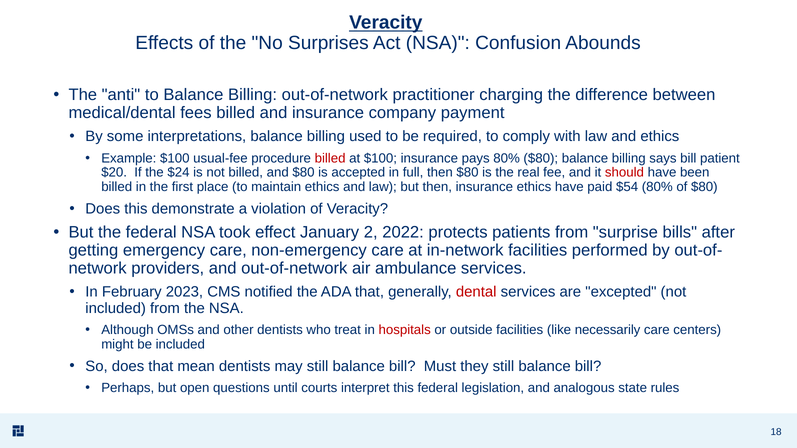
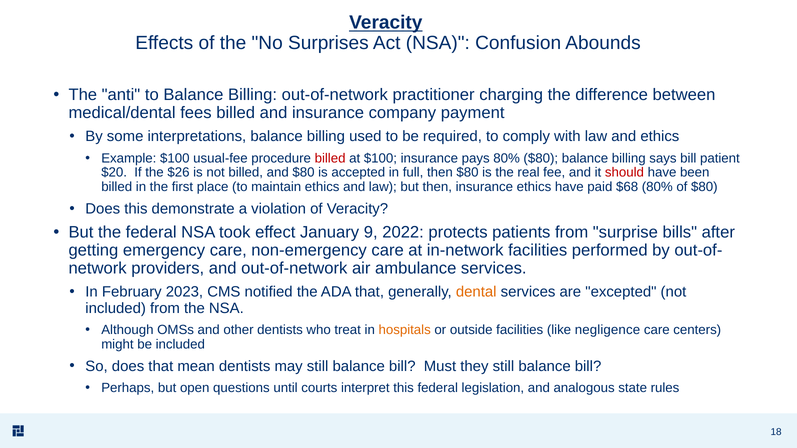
$24: $24 -> $26
$54: $54 -> $68
2: 2 -> 9
dental colour: red -> orange
hospitals colour: red -> orange
necessarily: necessarily -> negligence
